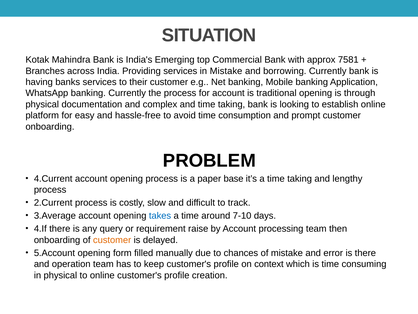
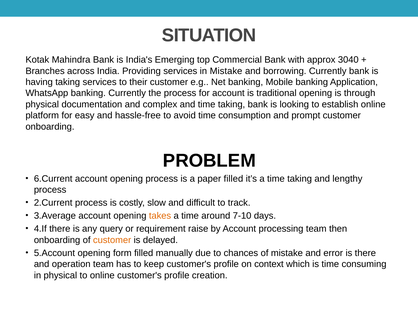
7581: 7581 -> 3040
having banks: banks -> taking
4.Current: 4.Current -> 6.Current
paper base: base -> filled
takes colour: blue -> orange
